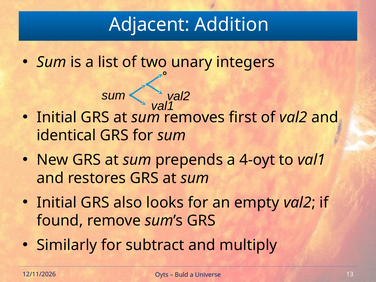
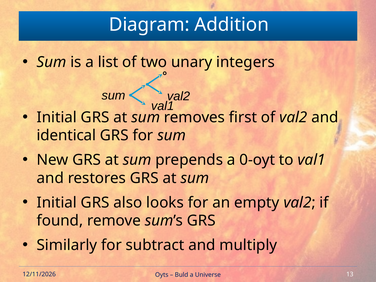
Adjacent: Adjacent -> Diagram
4-oyt: 4-oyt -> 0-oyt
